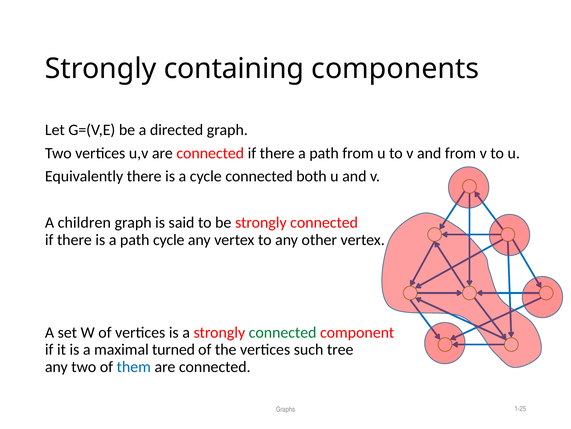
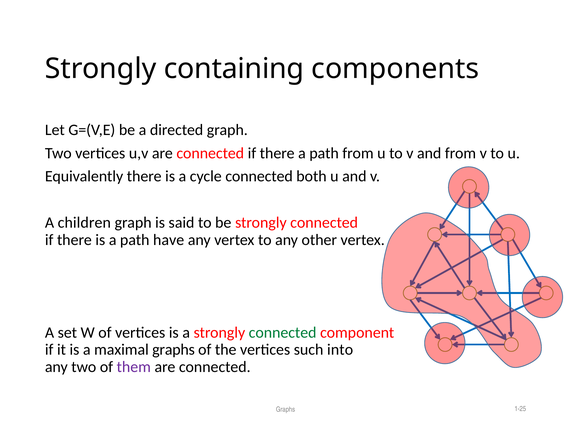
path cycle: cycle -> have
maximal turned: turned -> graphs
tree: tree -> into
them colour: blue -> purple
